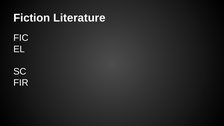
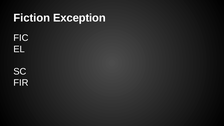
Literature: Literature -> Exception
